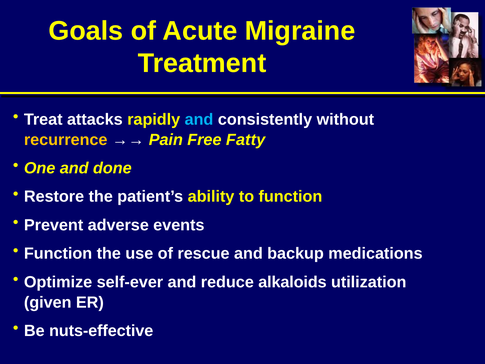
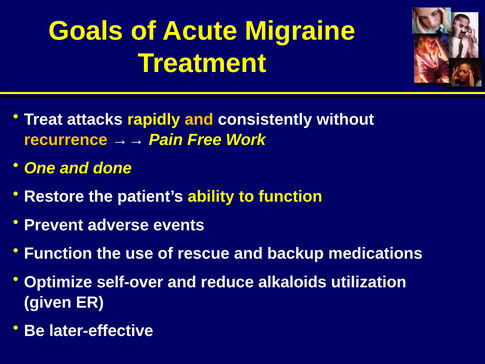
and at (199, 119) colour: light blue -> yellow
Fatty: Fatty -> Work
self-ever: self-ever -> self-over
nuts-effective: nuts-effective -> later-effective
